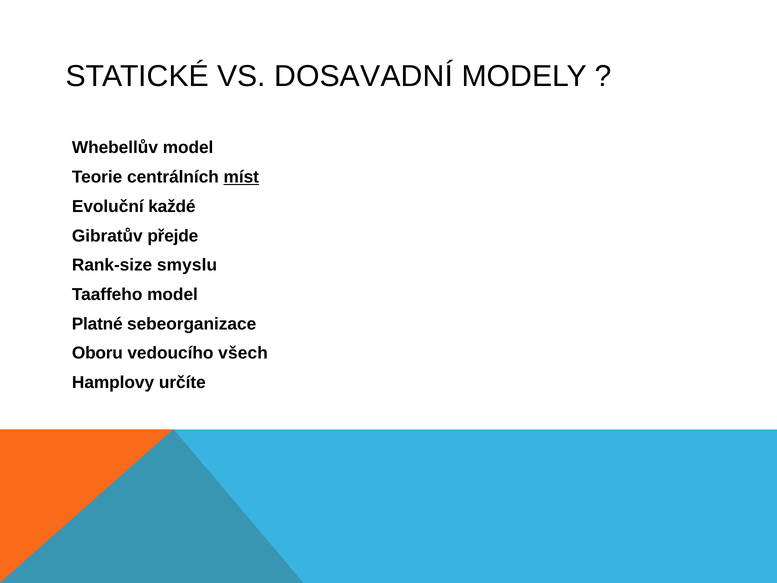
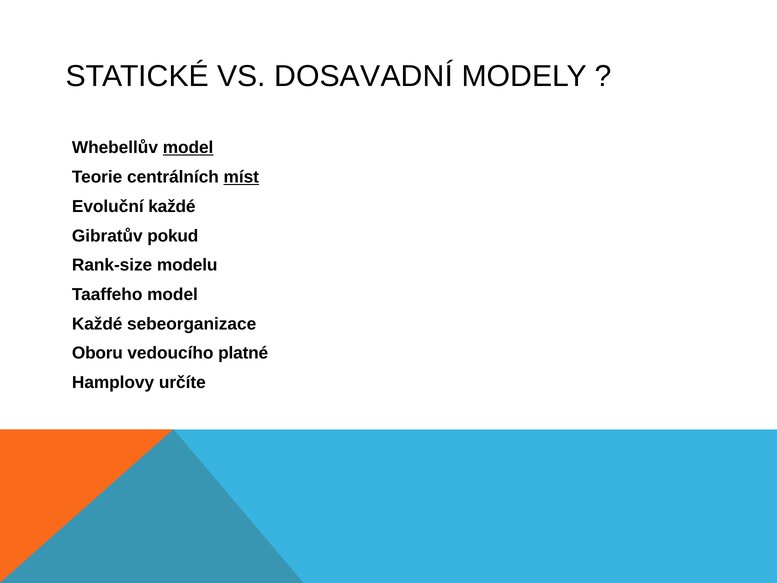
model at (188, 148) underline: none -> present
přejde: přejde -> pokud
smyslu: smyslu -> modelu
Platné at (97, 324): Platné -> Každé
všech: všech -> platné
